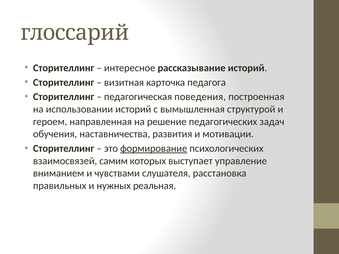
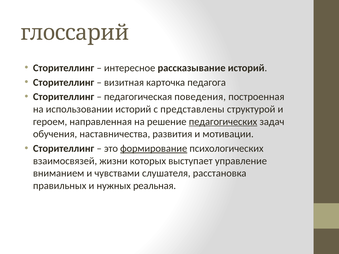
вымышленная: вымышленная -> представлены
педагогических underline: none -> present
самим: самим -> жизни
